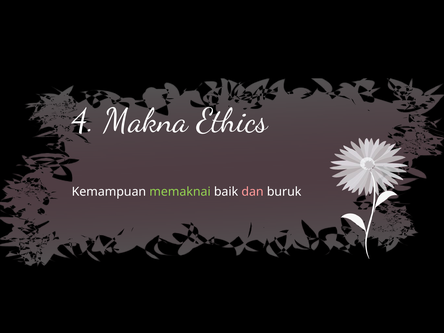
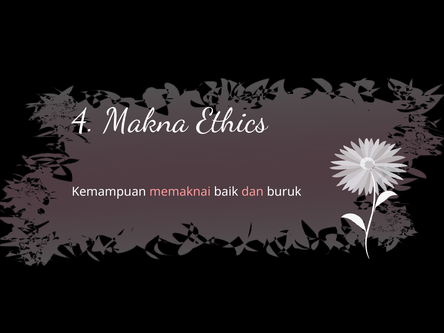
memaknai colour: light green -> pink
